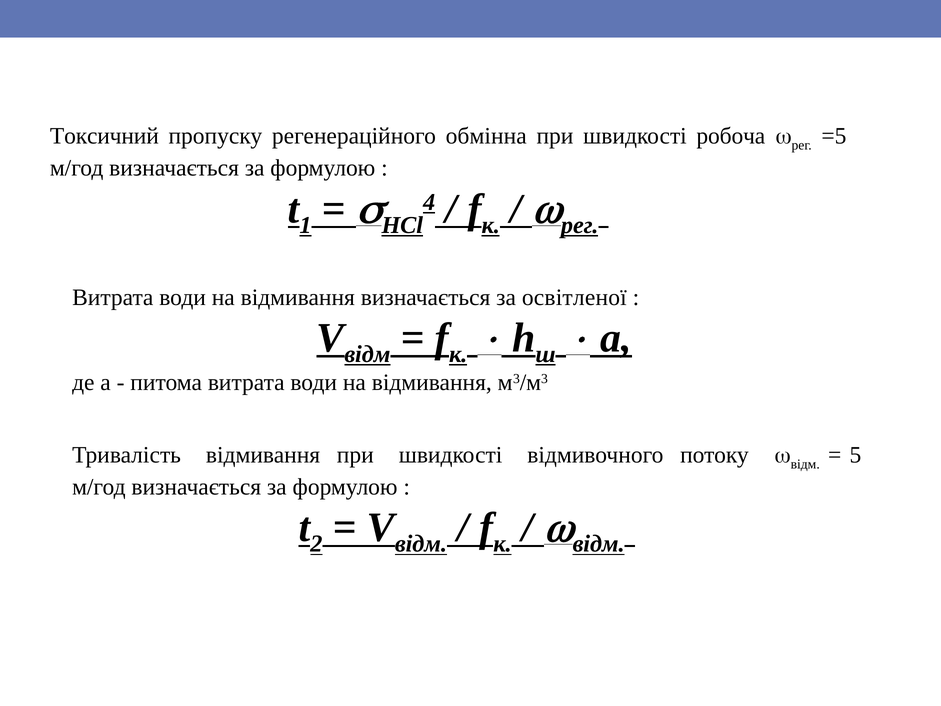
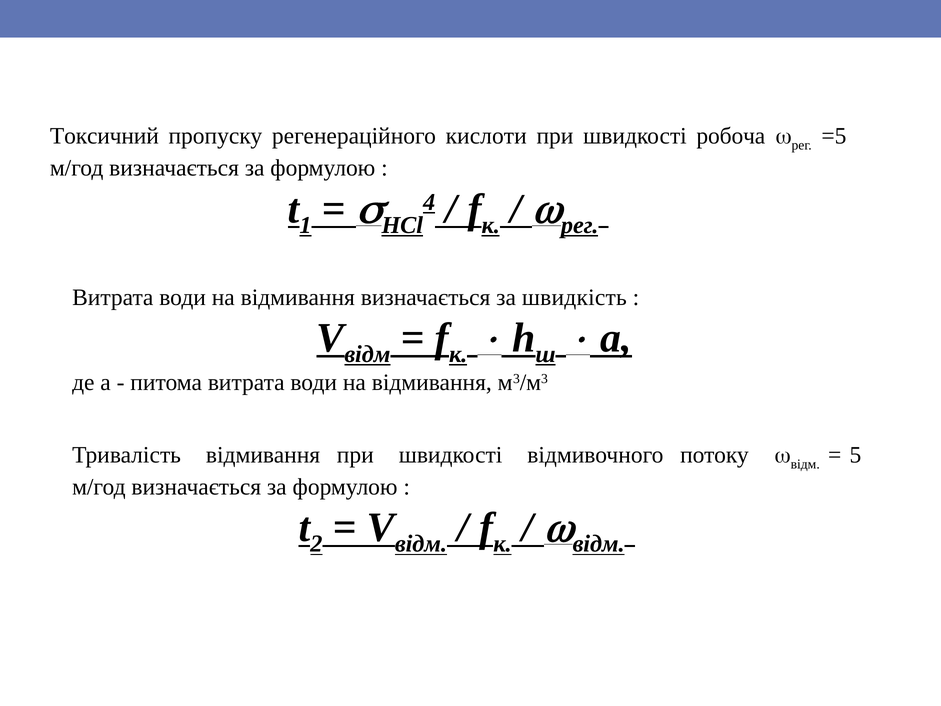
обмінна: обмінна -> кислоти
освітленої: освітленої -> швидкість
